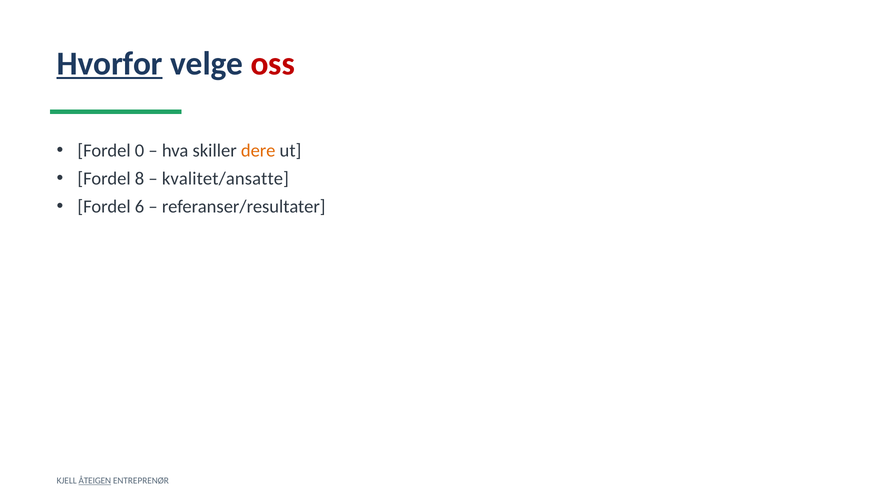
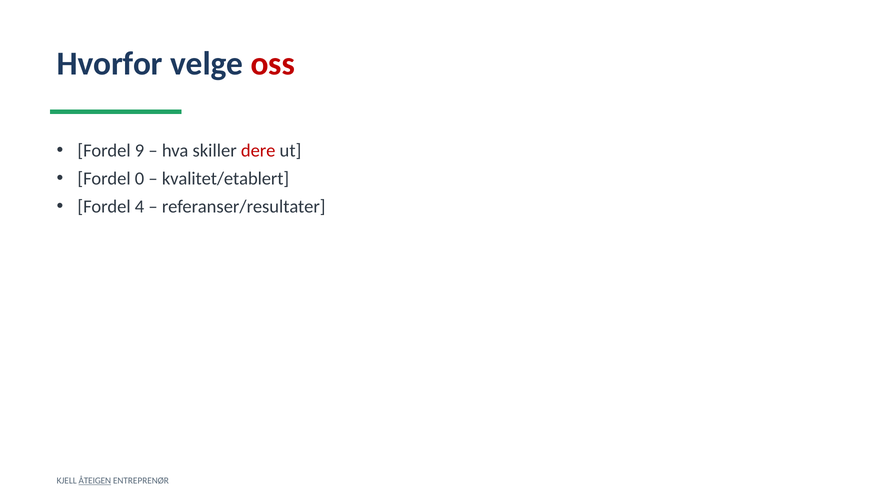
Hvorfor underline: present -> none
0: 0 -> 9
dere colour: orange -> red
8: 8 -> 0
kvalitet/ansatte: kvalitet/ansatte -> kvalitet/etablert
6: 6 -> 4
